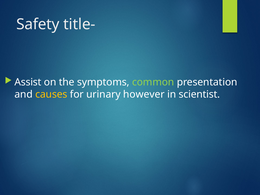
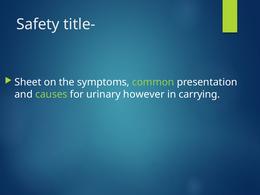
Assist: Assist -> Sheet
causes colour: yellow -> light green
scientist: scientist -> carrying
